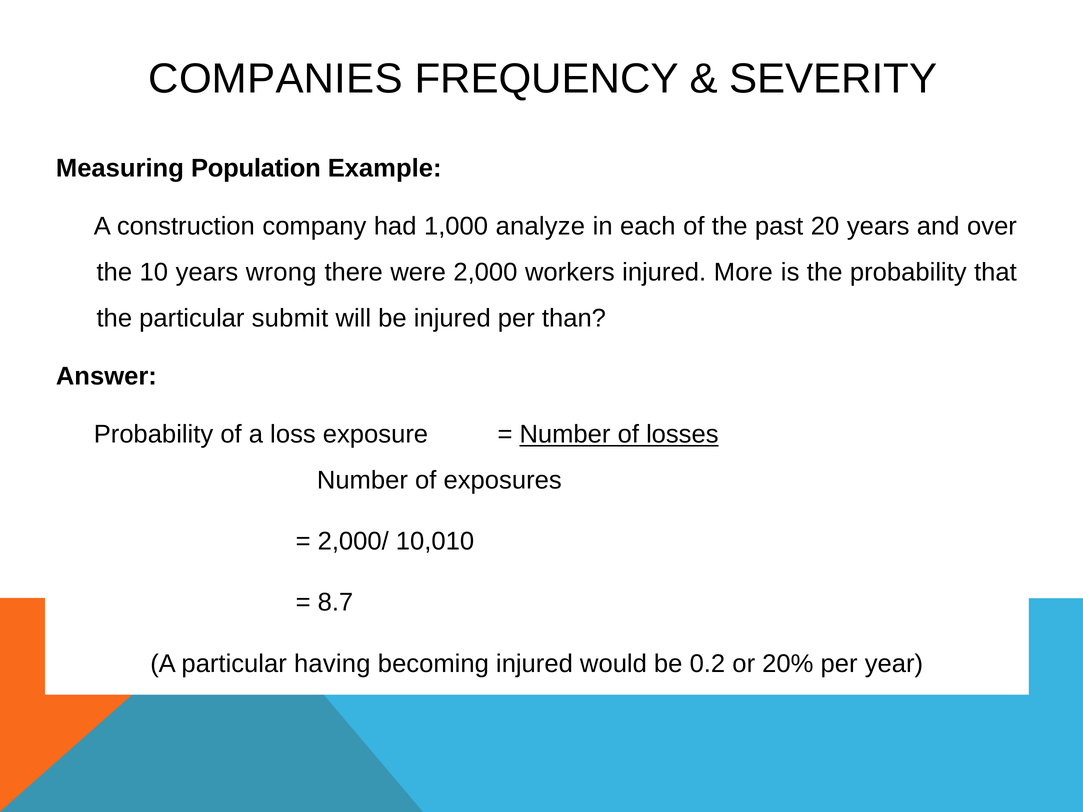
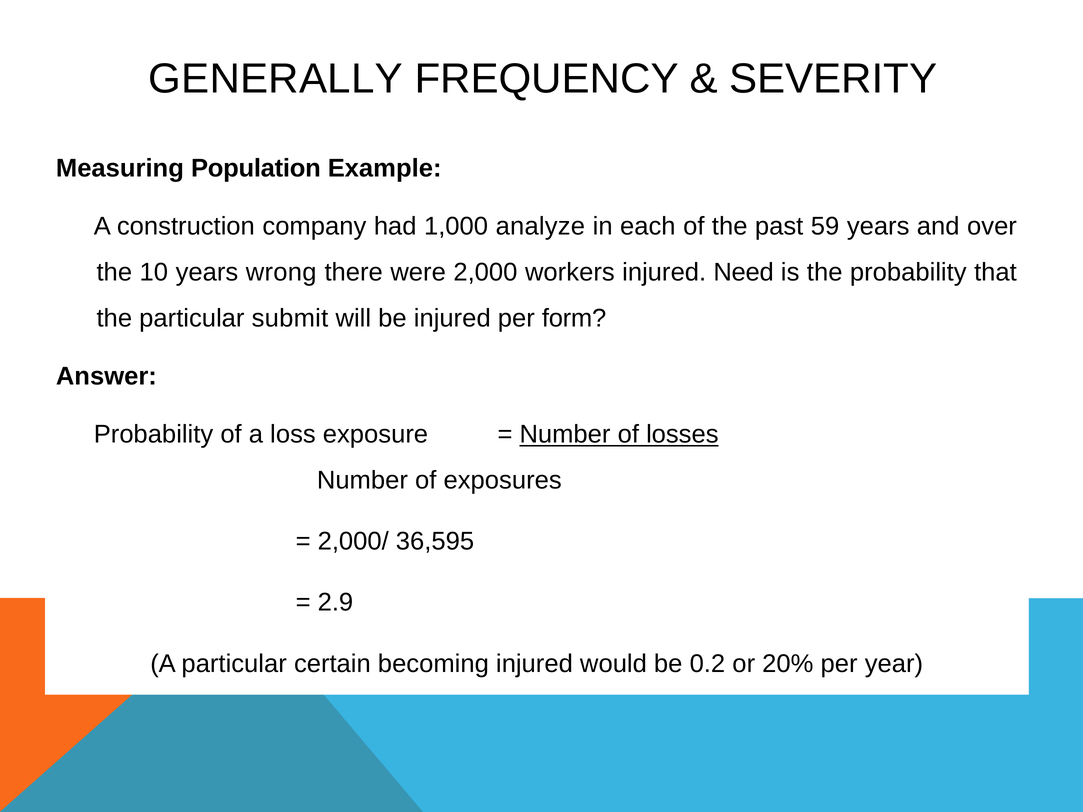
COMPANIES: COMPANIES -> GENERALLY
20: 20 -> 59
More: More -> Need
than: than -> form
10,010: 10,010 -> 36,595
8.7: 8.7 -> 2.9
having: having -> certain
